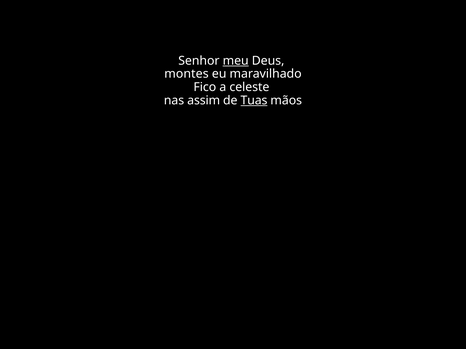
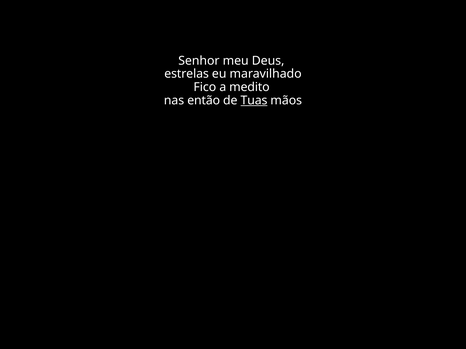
meu underline: present -> none
montes: montes -> estrelas
celeste: celeste -> medito
assim: assim -> então
